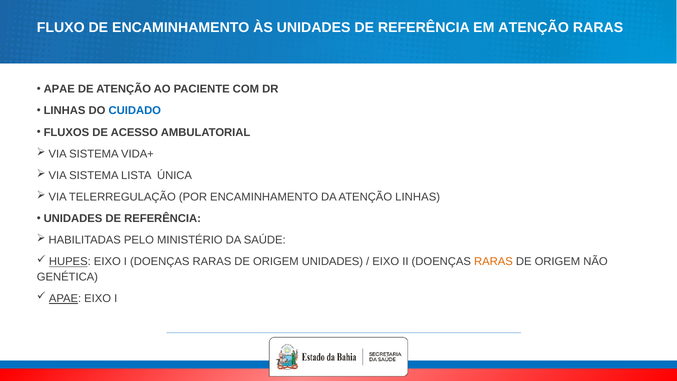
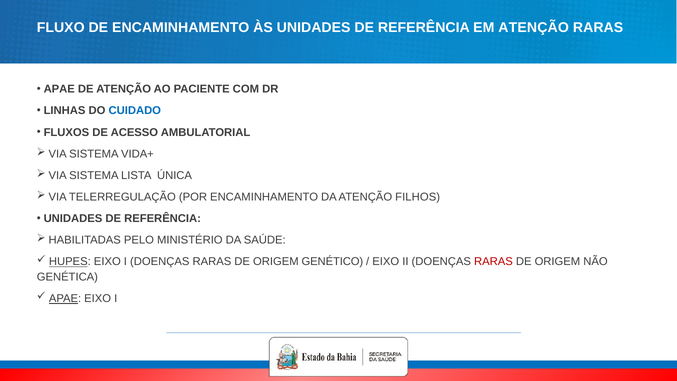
ATENÇÃO LINHAS: LINHAS -> FILHOS
ORIGEM UNIDADES: UNIDADES -> GENÉTICO
RARAS at (493, 262) colour: orange -> red
